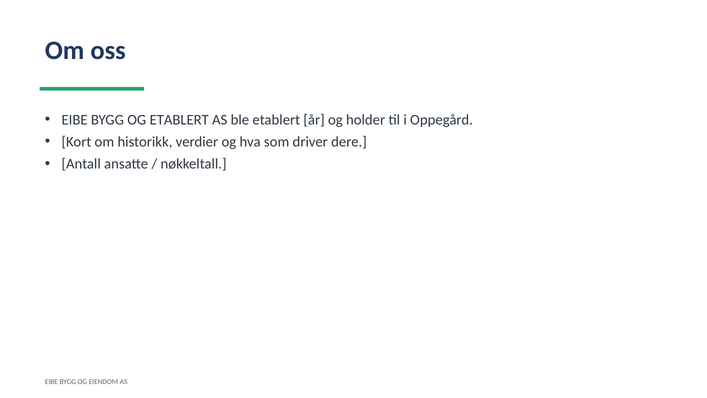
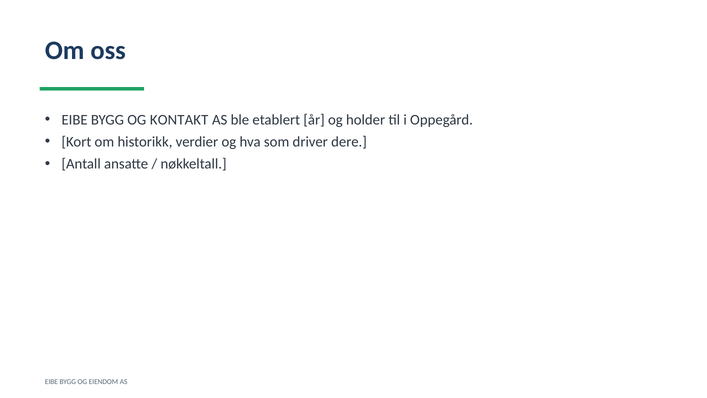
OG ETABLERT: ETABLERT -> KONTAKT
